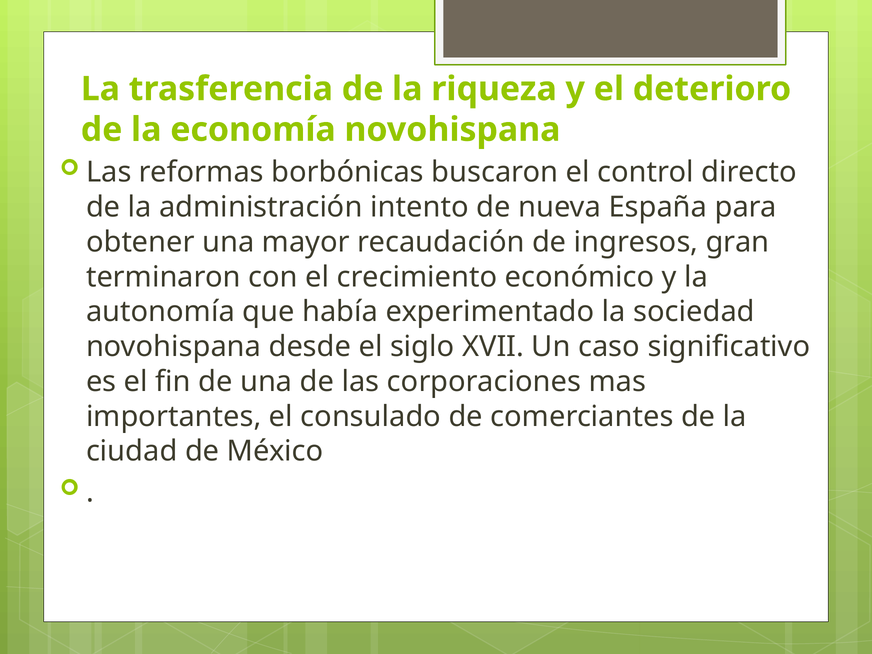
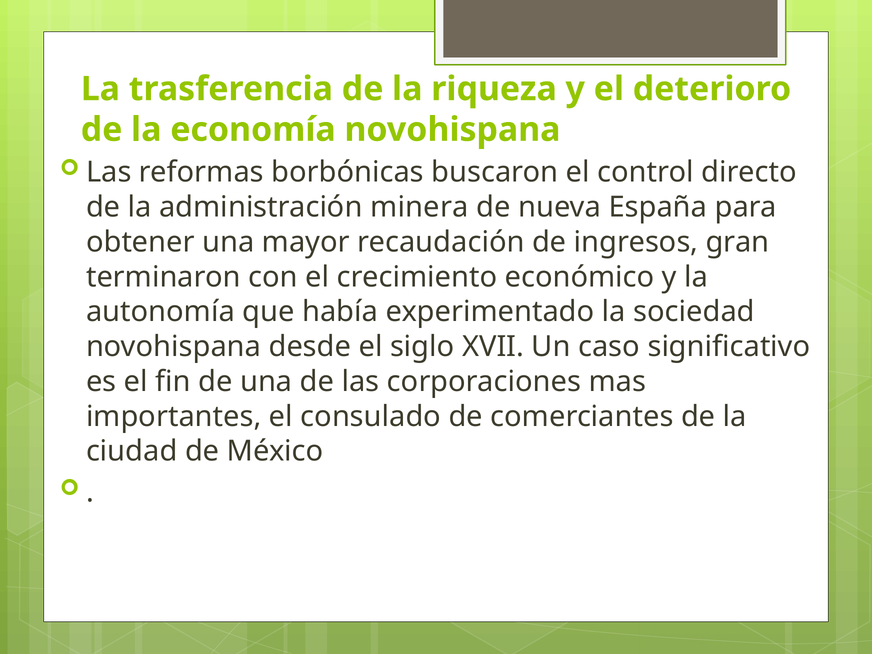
intento: intento -> minera
